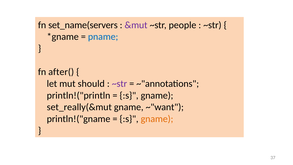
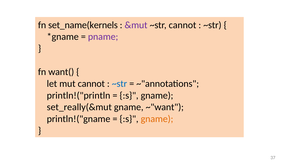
set_name(servers: set_name(servers -> set_name(kernels
~str people: people -> cannot
pname colour: blue -> purple
after(: after( -> want(
mut should: should -> cannot
~str at (119, 84) colour: purple -> blue
